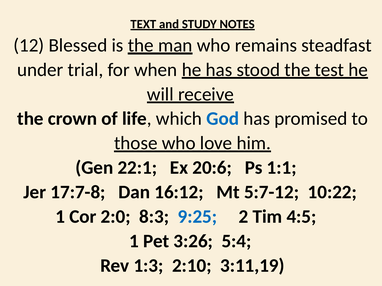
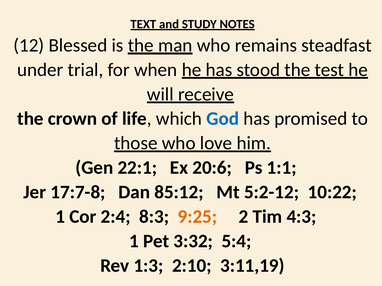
16:12: 16:12 -> 85:12
5:7-12: 5:7-12 -> 5:2-12
2:0: 2:0 -> 2:4
9:25 colour: blue -> orange
4:5: 4:5 -> 4:3
3:26: 3:26 -> 3:32
